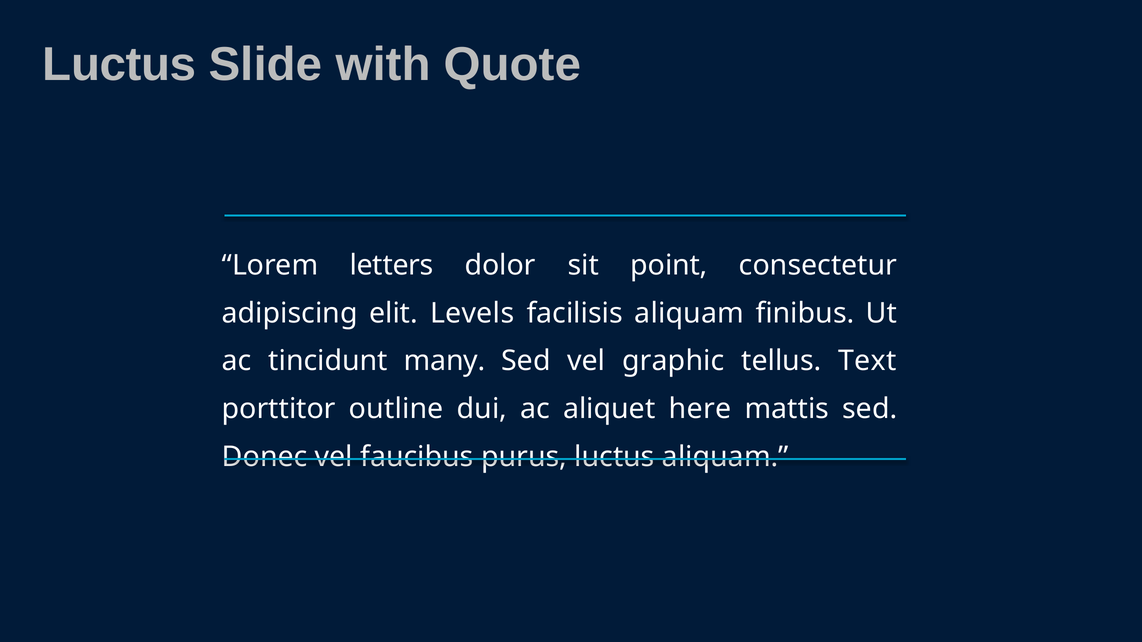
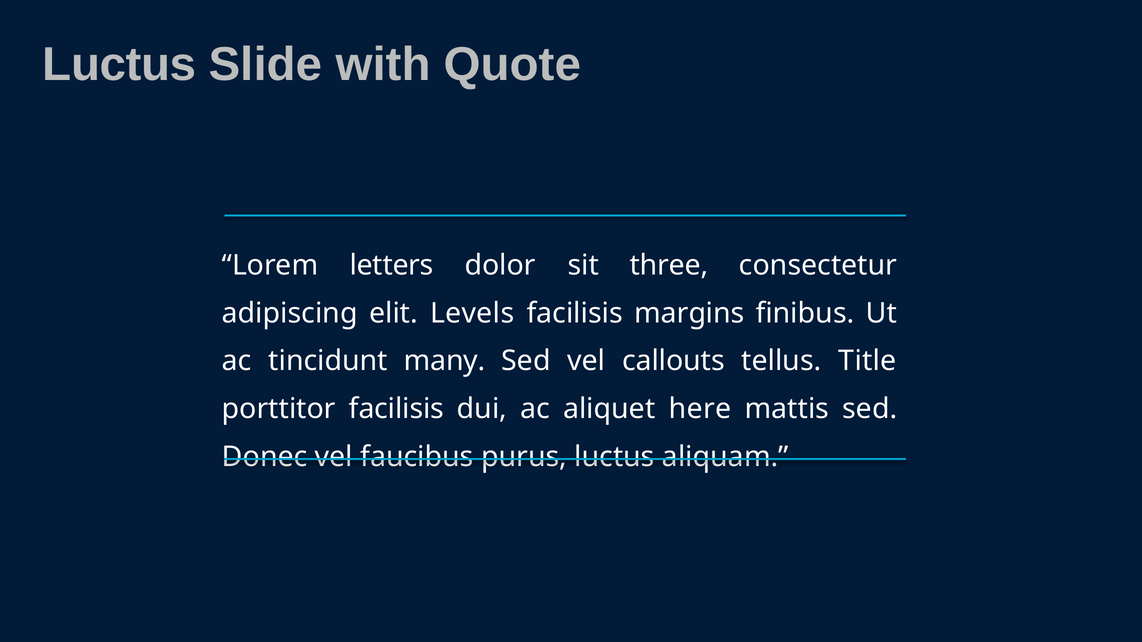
point: point -> three
facilisis aliquam: aliquam -> margins
graphic: graphic -> callouts
Text: Text -> Title
porttitor outline: outline -> facilisis
